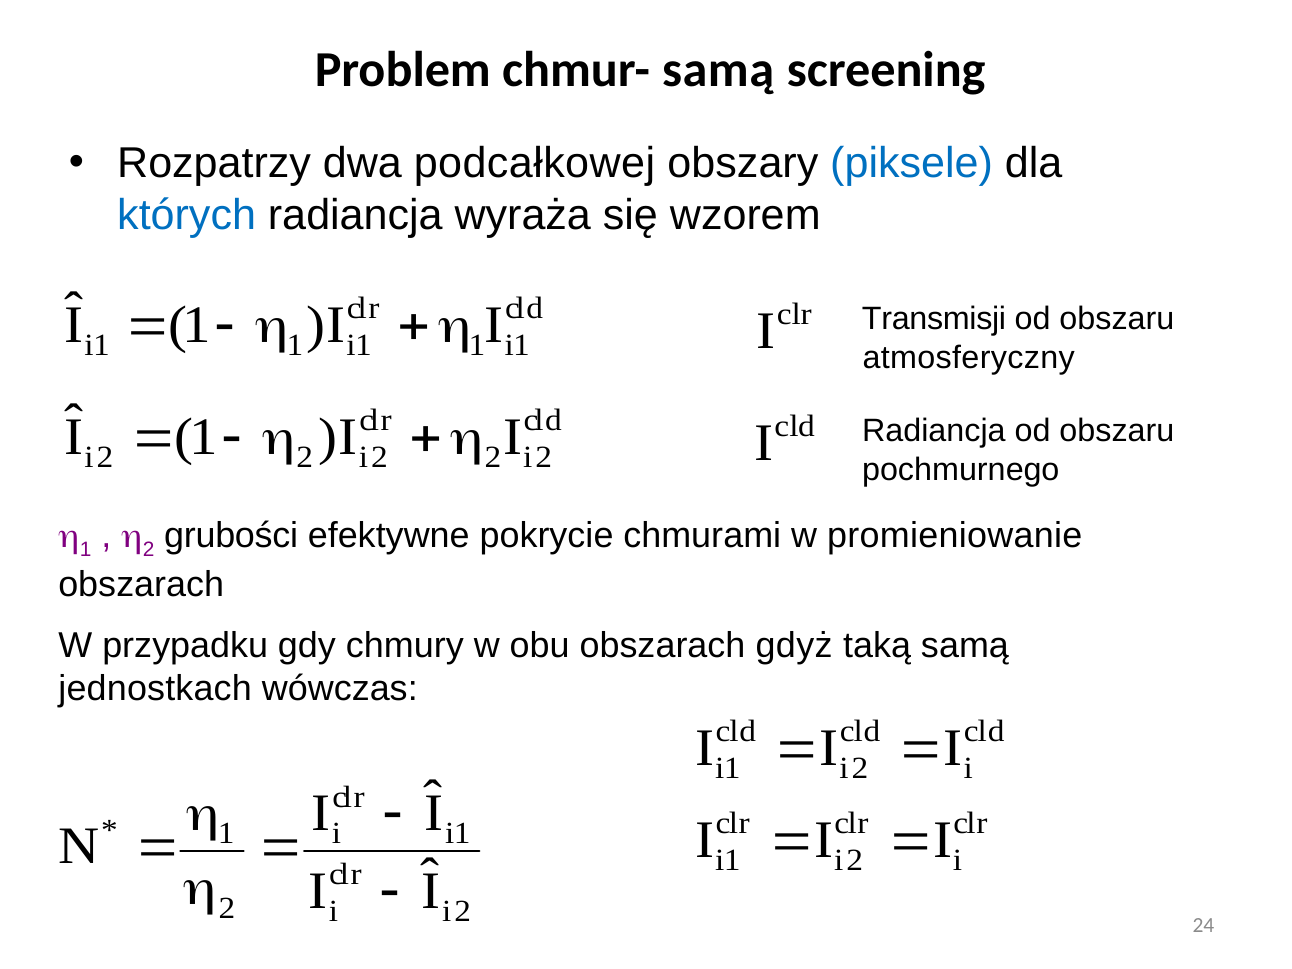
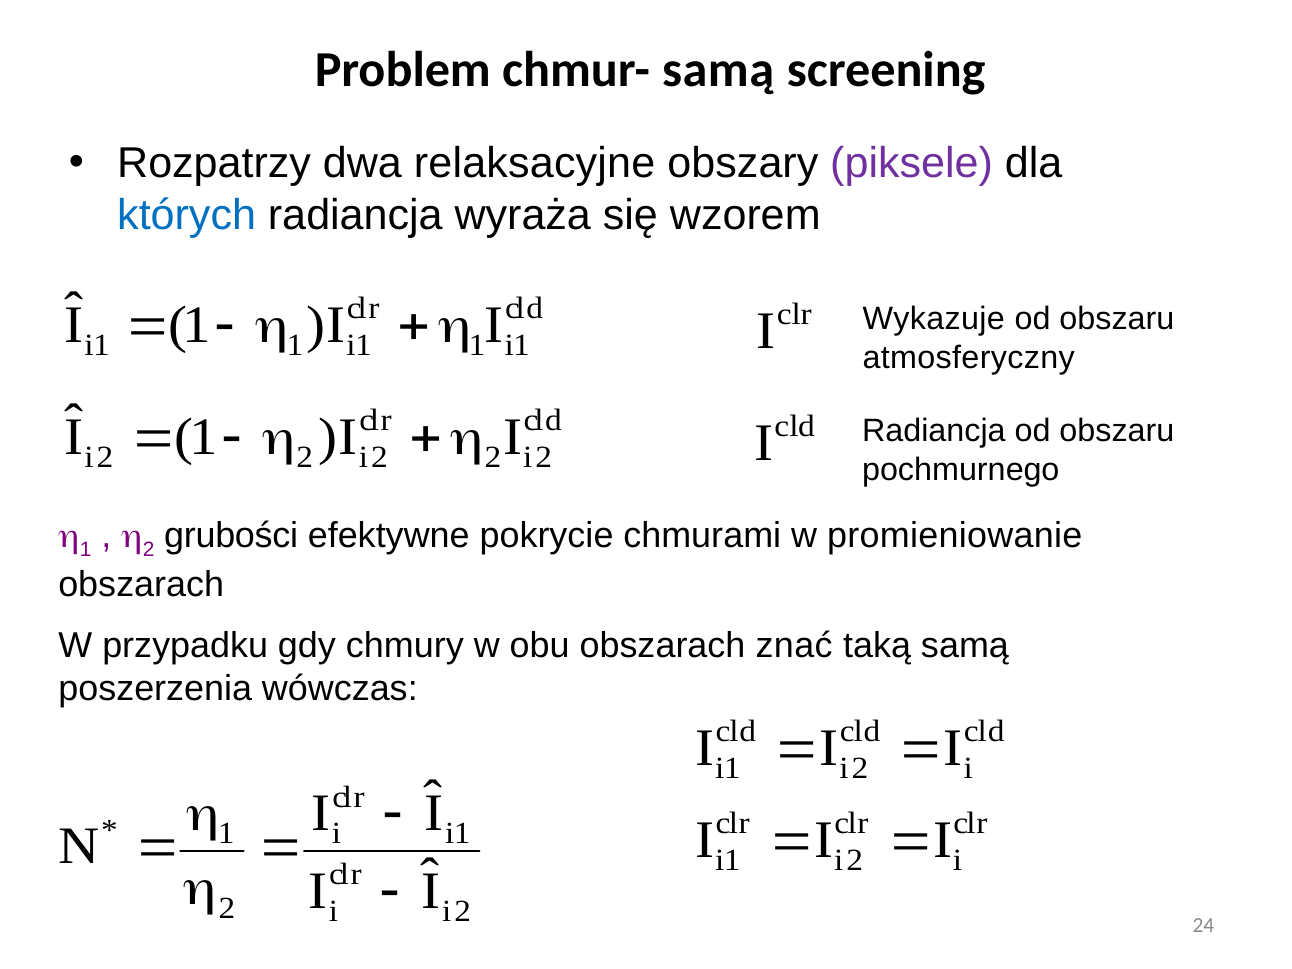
podcałkowej: podcałkowej -> relaksacyjne
piksele colour: blue -> purple
Transmisji: Transmisji -> Wykazuje
gdyż: gdyż -> znać
jednostkach: jednostkach -> poszerzenia
